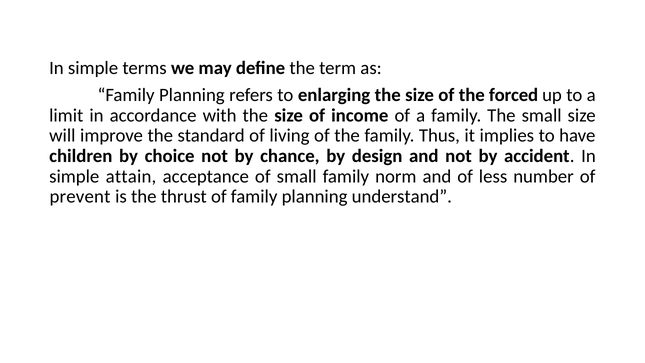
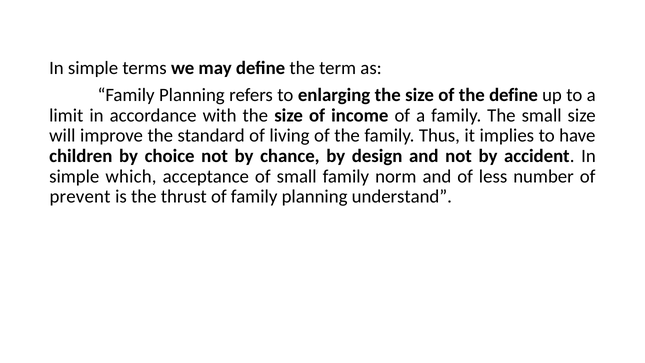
the forced: forced -> define
attain: attain -> which
